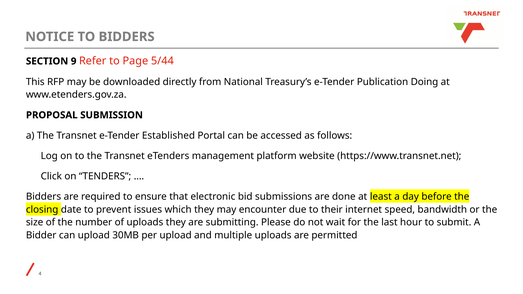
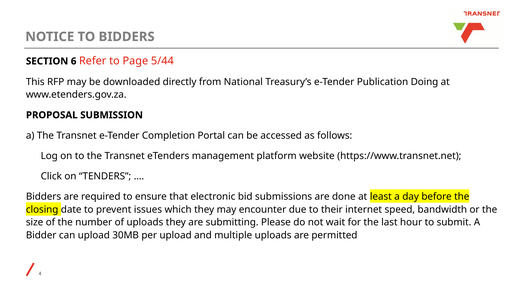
9: 9 -> 6
Established: Established -> Completion
